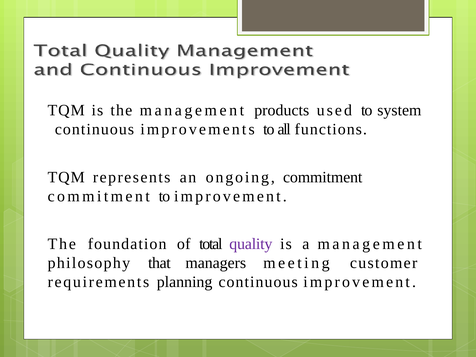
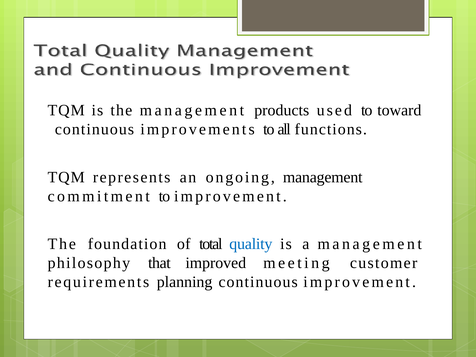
system: system -> toward
ongoing commitment: commitment -> management
quality colour: purple -> blue
managers: managers -> improved
